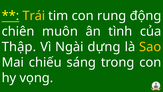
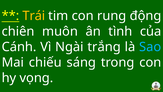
Thập: Thập -> Cánh
dựng: dựng -> trắng
Sao colour: yellow -> light blue
